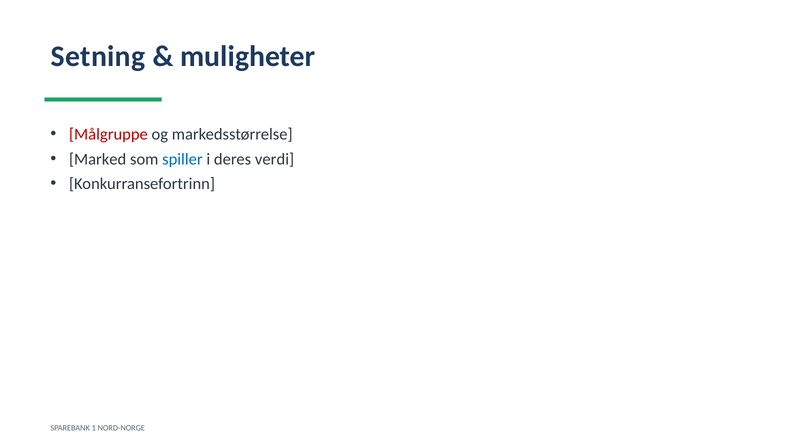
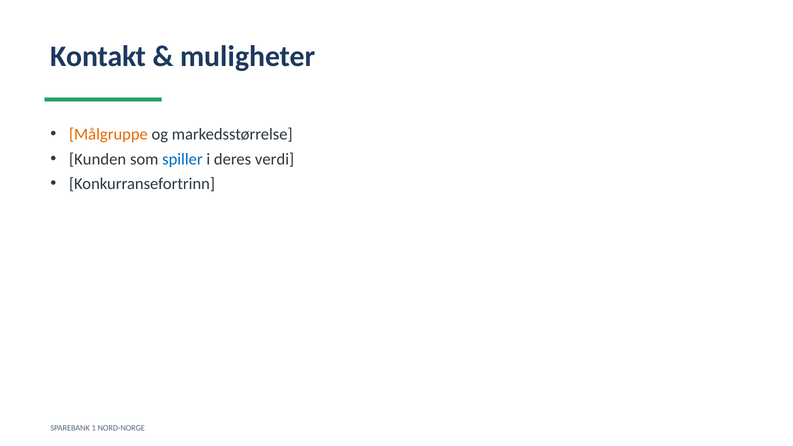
Setning: Setning -> Kontakt
Målgruppe colour: red -> orange
Marked: Marked -> Kunden
